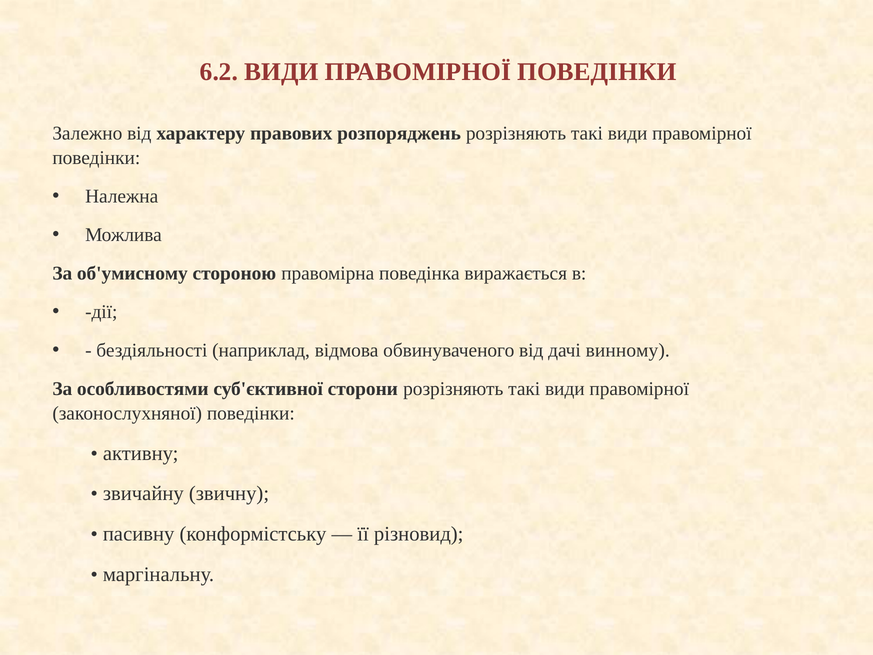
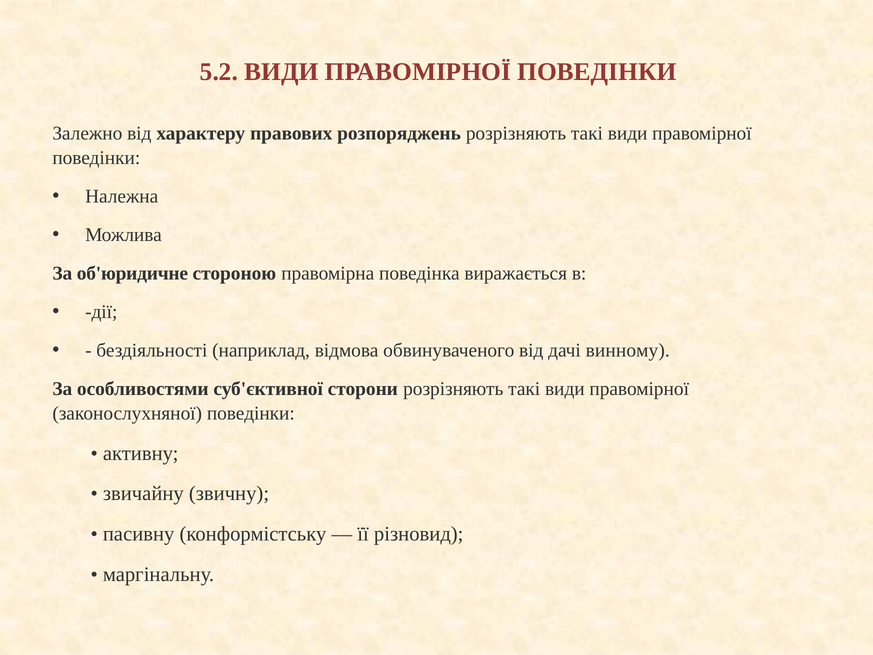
6.2: 6.2 -> 5.2
об'умисному: об'умисному -> об'юридичне
